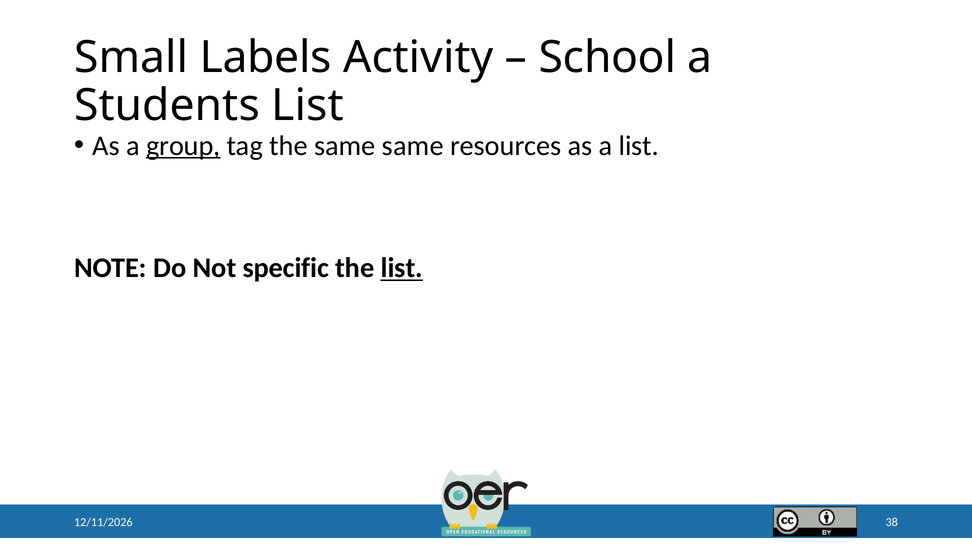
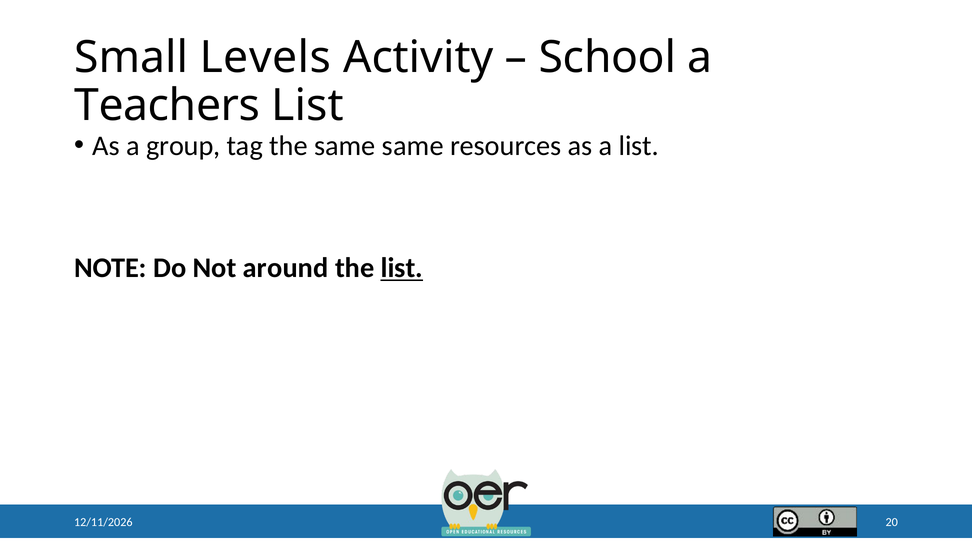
Labels: Labels -> Levels
Students: Students -> Teachers
group underline: present -> none
specific: specific -> around
38: 38 -> 20
